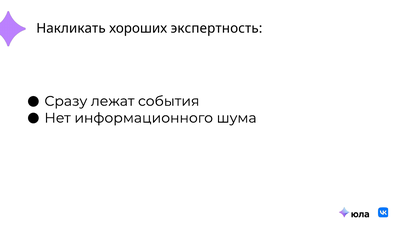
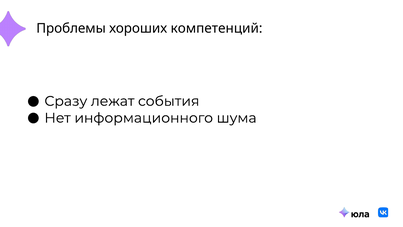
Накликать: Накликать -> Проблемы
экспертность: экспертность -> компетенций
